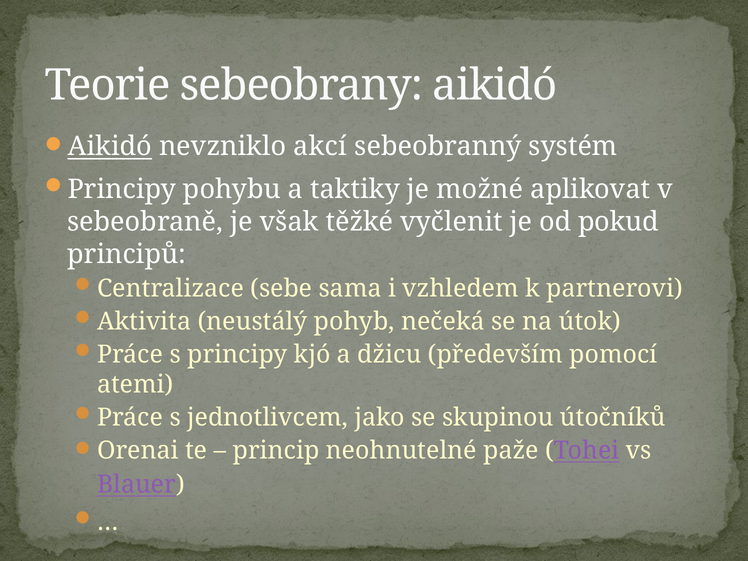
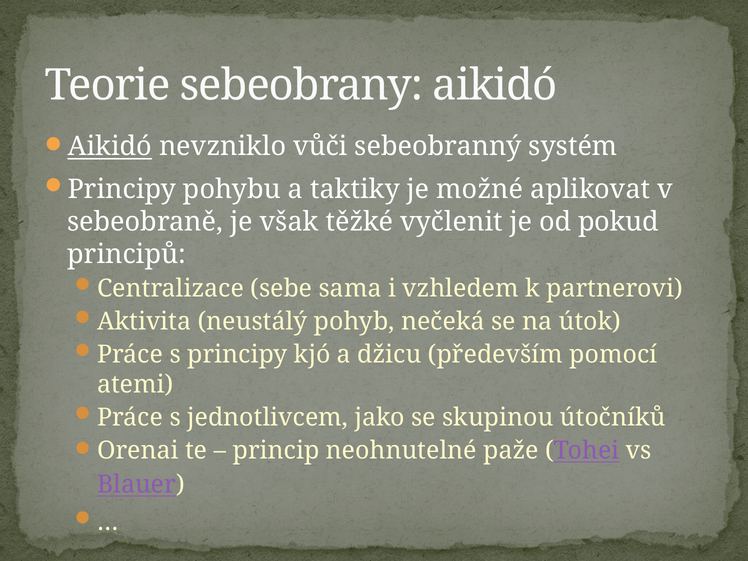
akcí: akcí -> vůči
